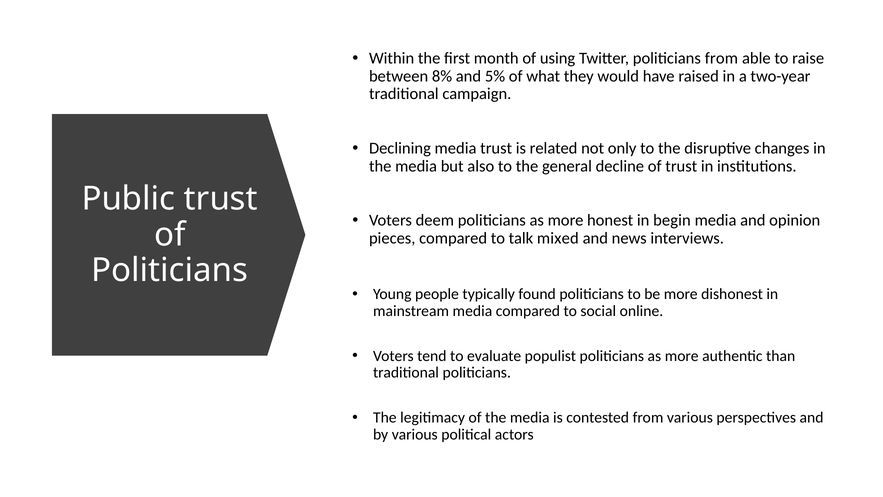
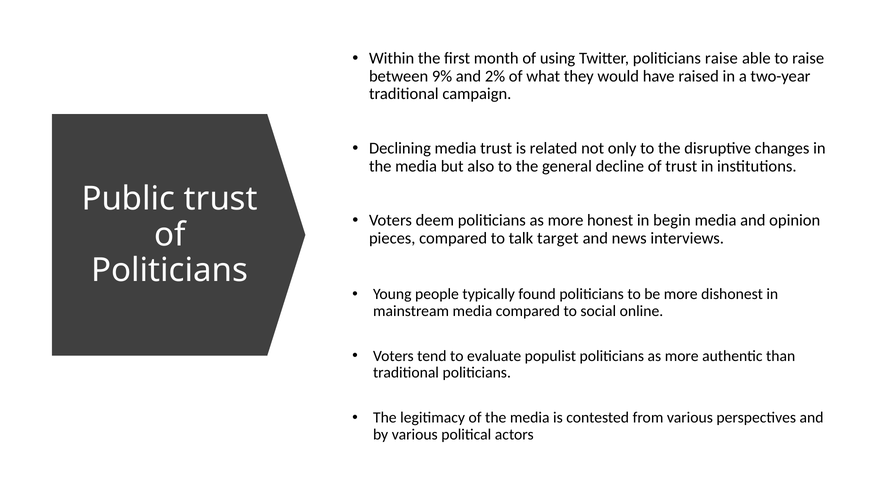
politicians from: from -> raise
8%: 8% -> 9%
5%: 5% -> 2%
mixed: mixed -> target
